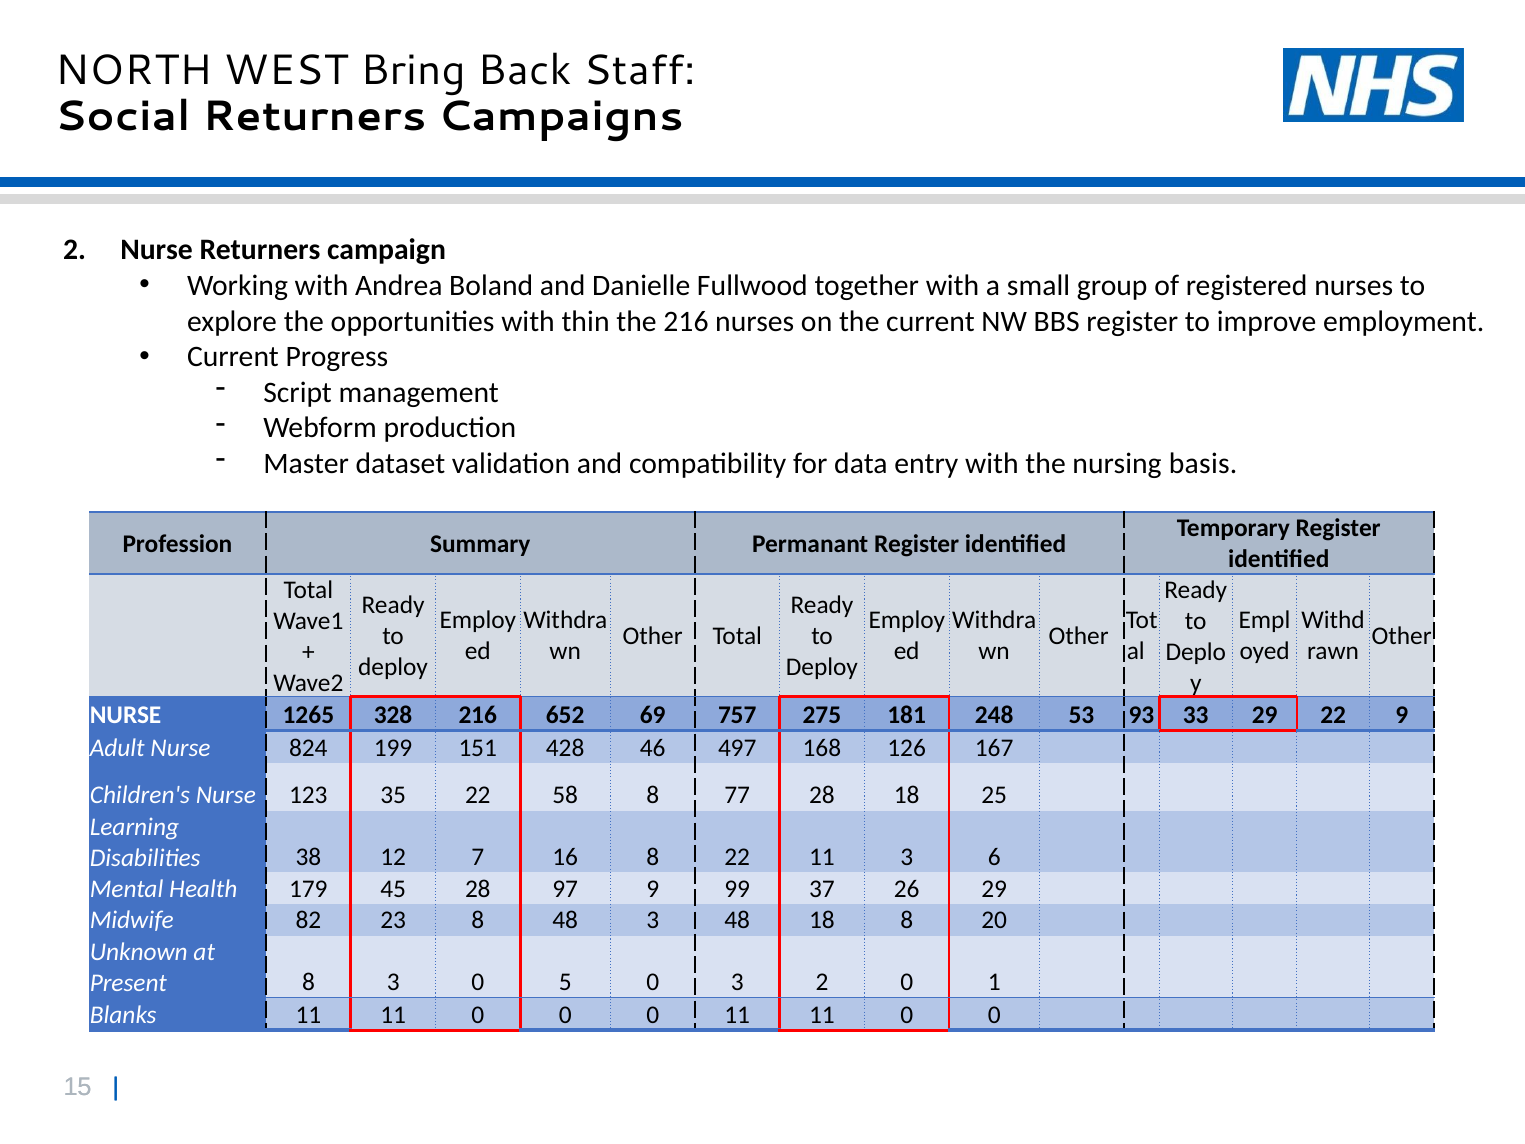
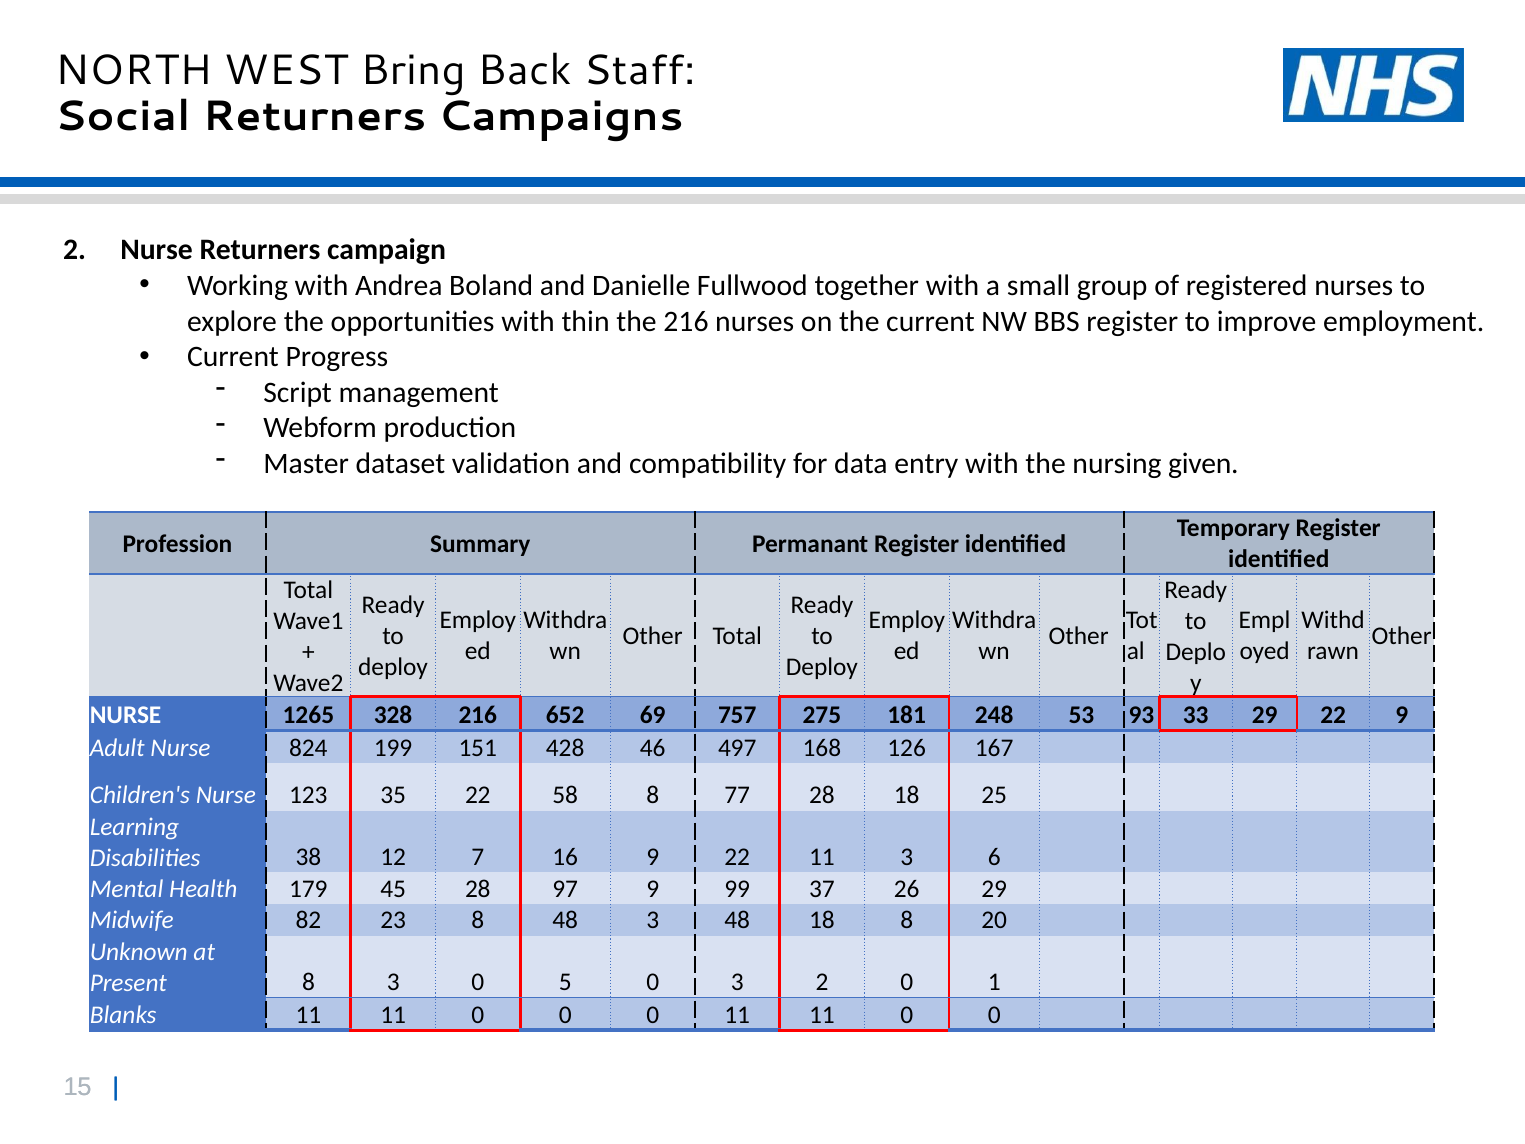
basis: basis -> given
16 8: 8 -> 9
